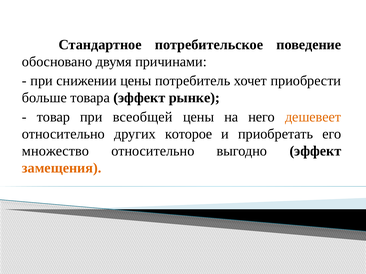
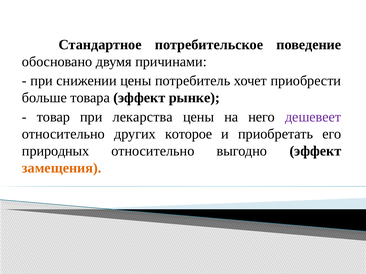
всеобщей: всеобщей -> лекарства
дешевеет colour: orange -> purple
множество: множество -> природных
